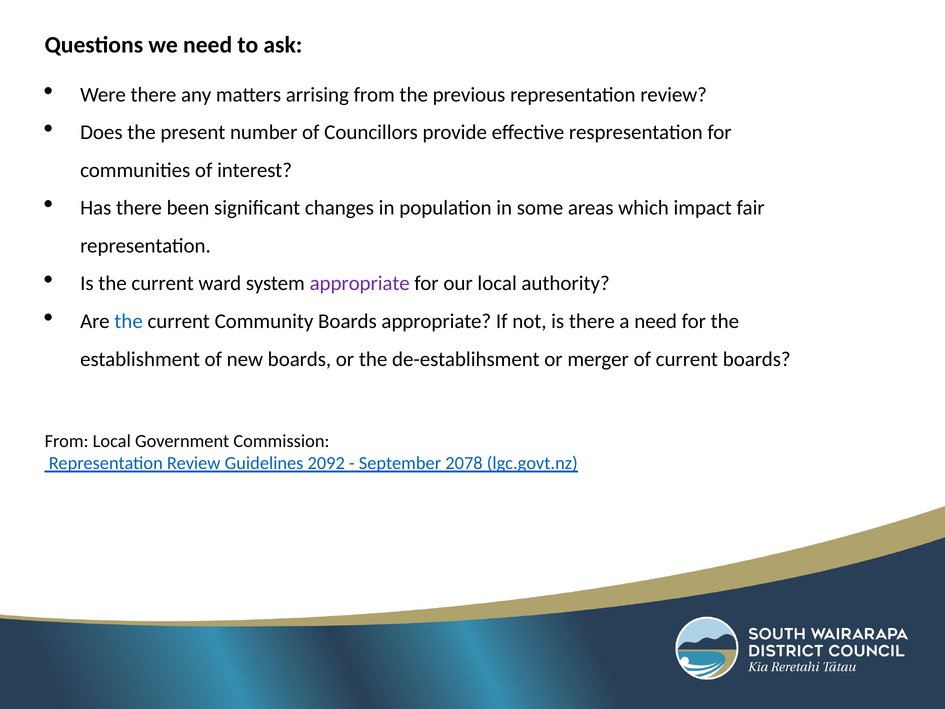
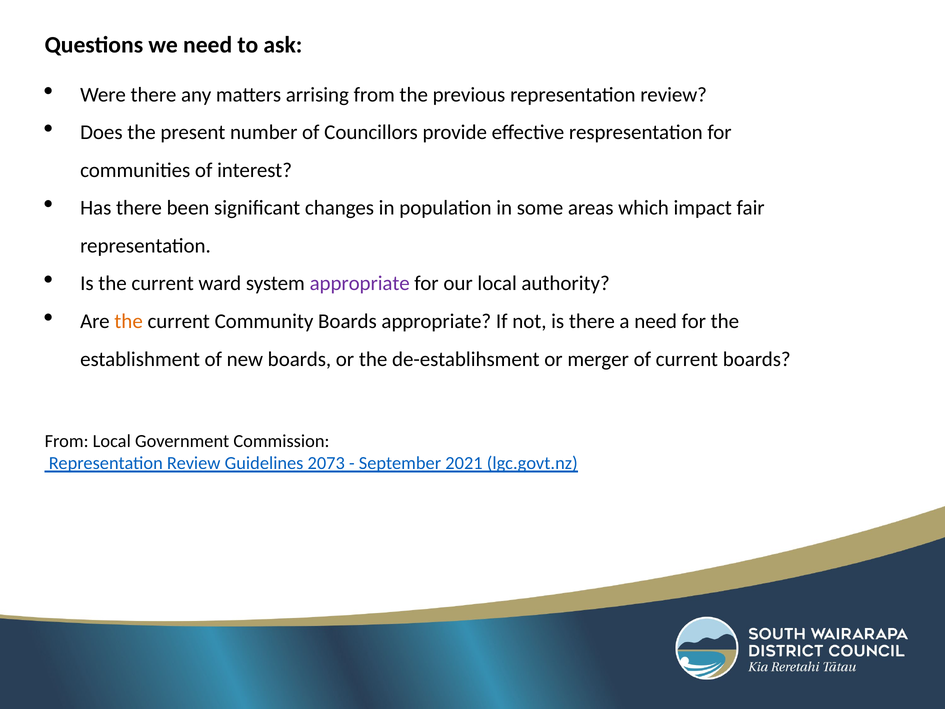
the at (129, 321) colour: blue -> orange
2092: 2092 -> 2073
2078: 2078 -> 2021
